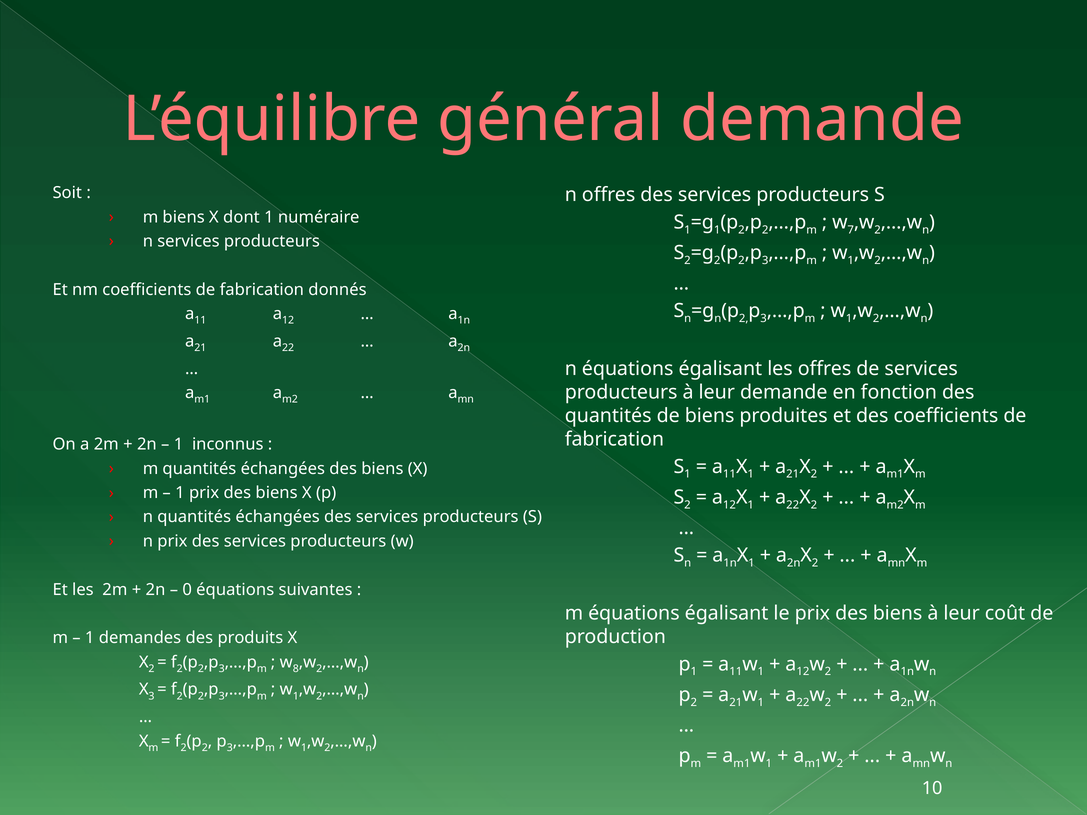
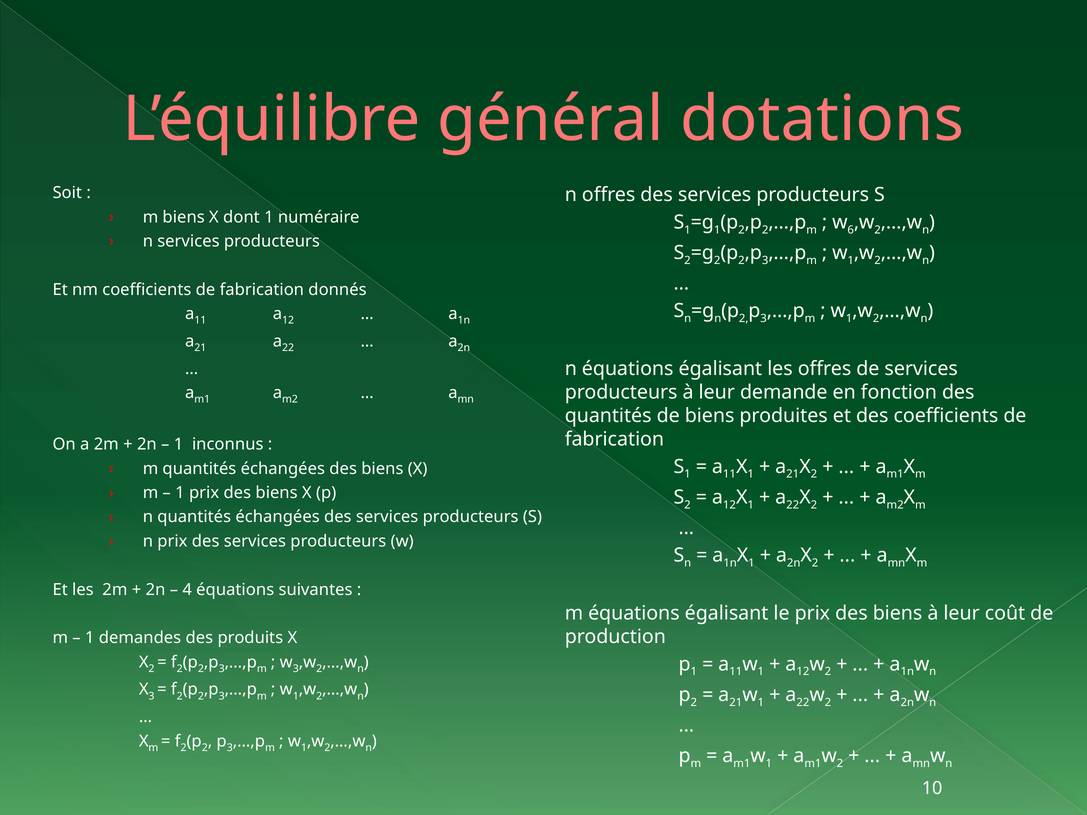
général demande: demande -> dotations
7: 7 -> 6
0: 0 -> 4
w 8: 8 -> 3
